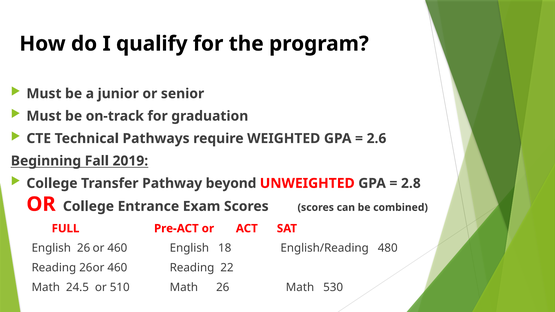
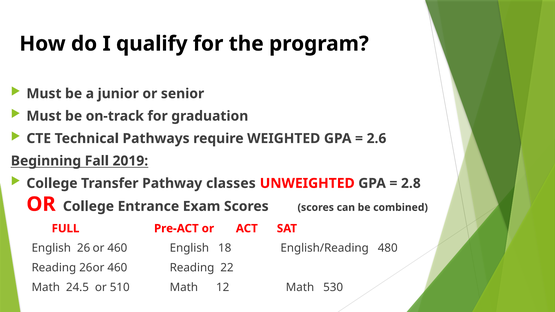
beyond: beyond -> classes
26: 26 -> 12
